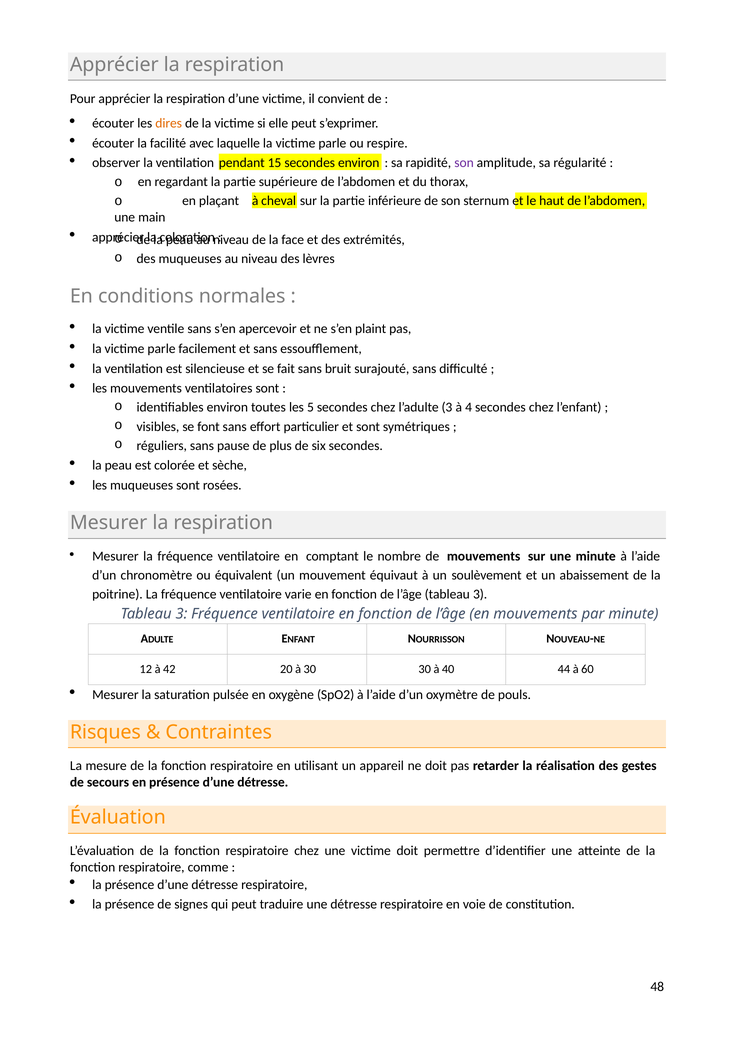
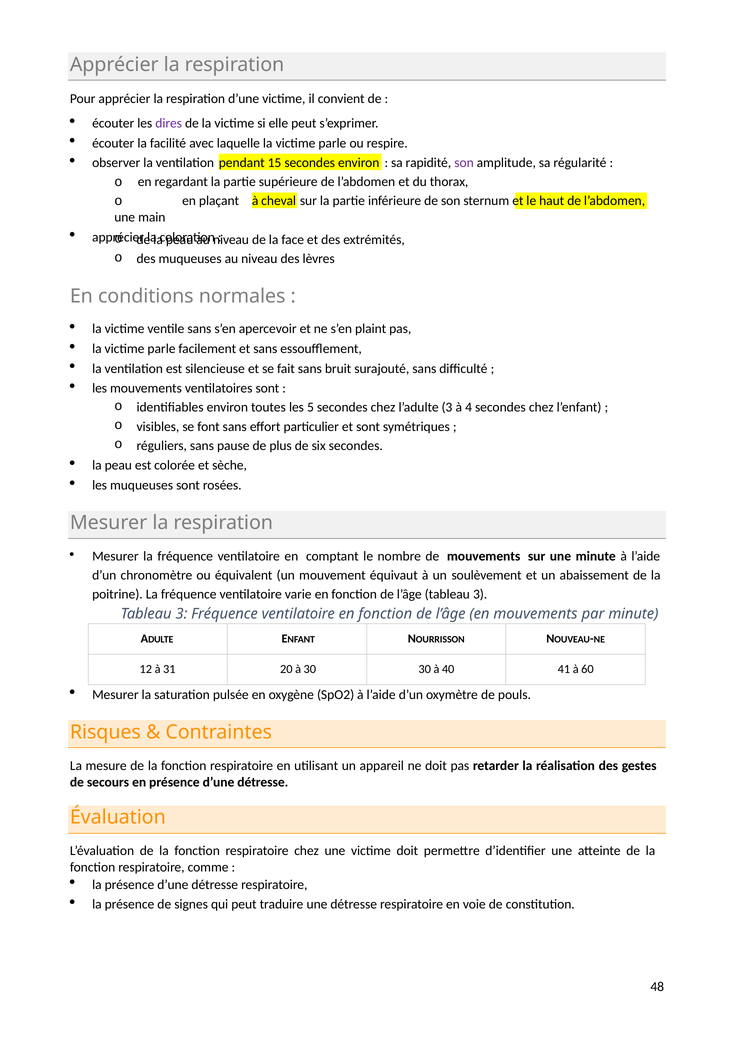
dires colour: orange -> purple
42: 42 -> 31
44: 44 -> 41
